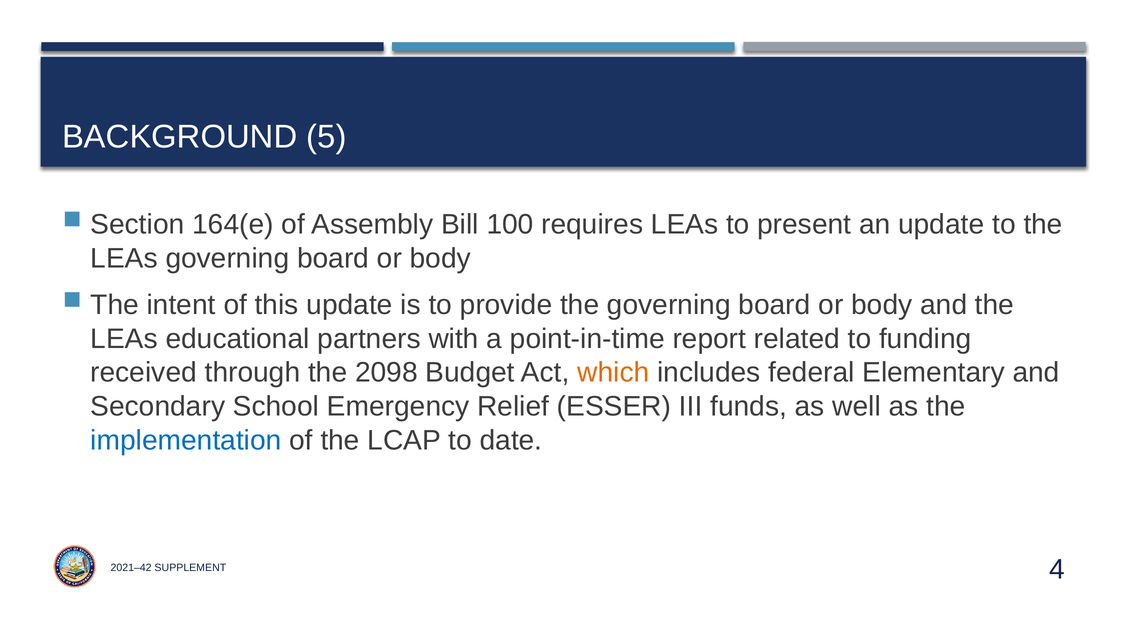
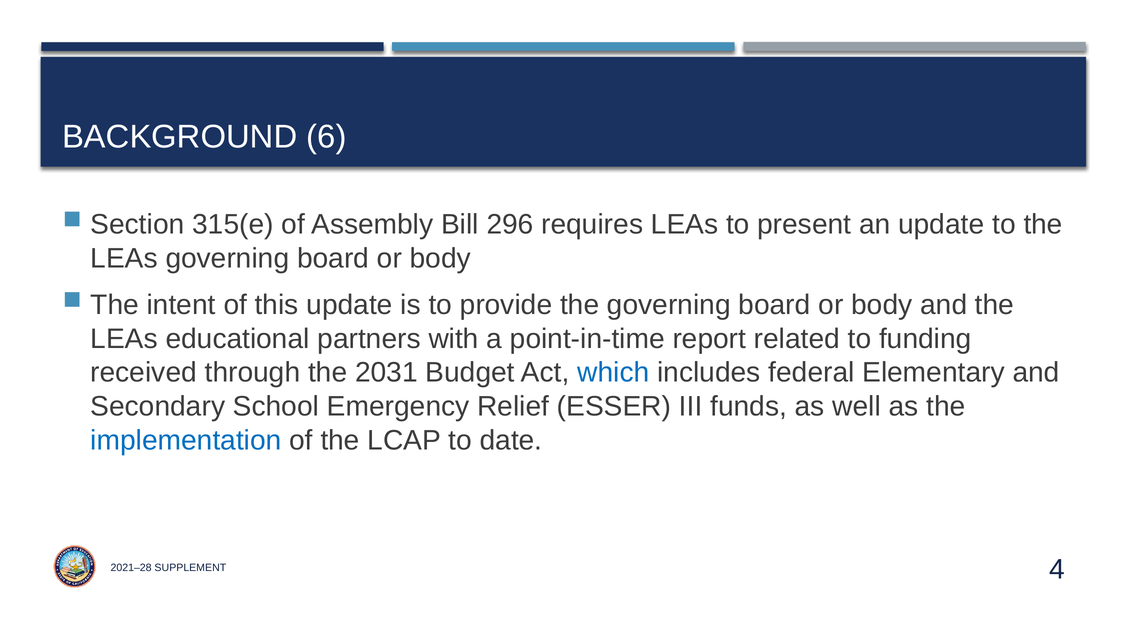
5: 5 -> 6
164(e: 164(e -> 315(e
100: 100 -> 296
2098: 2098 -> 2031
which colour: orange -> blue
2021–42: 2021–42 -> 2021–28
